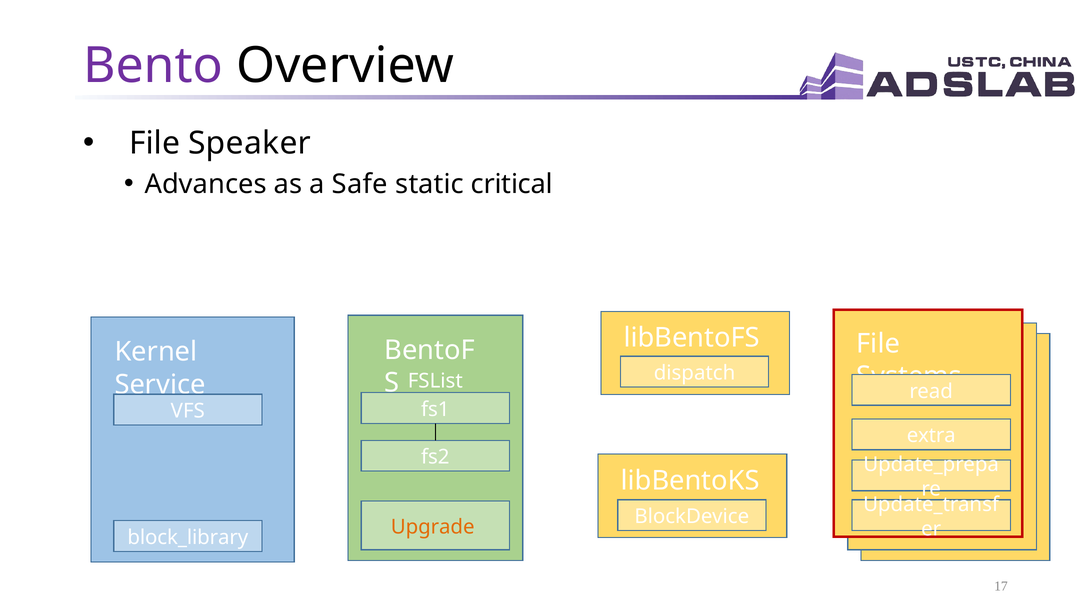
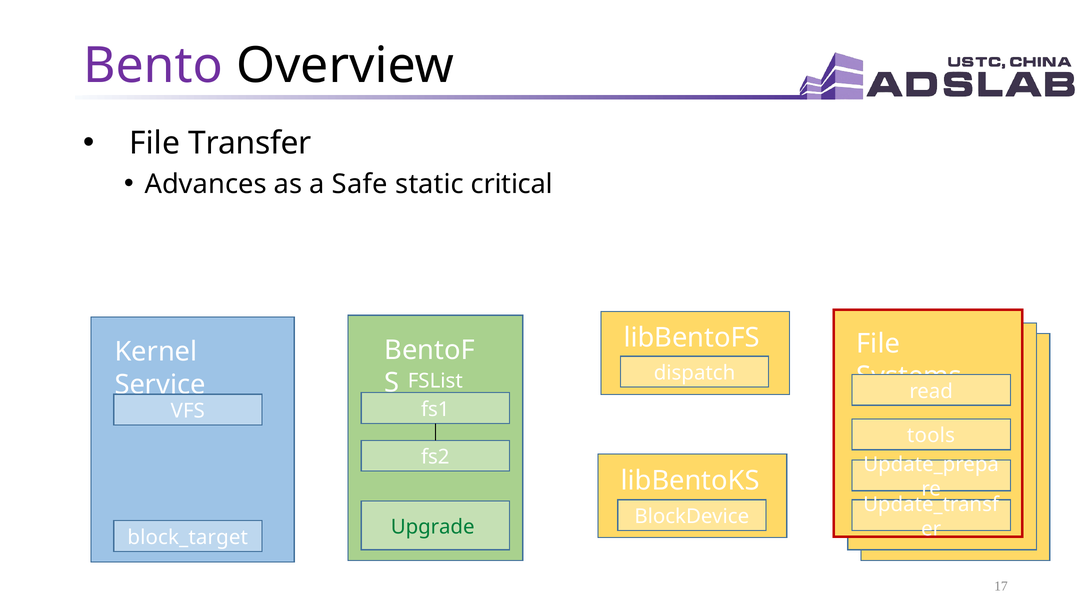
Speaker: Speaker -> Transfer
extra: extra -> tools
Upgrade colour: orange -> green
block_library: block_library -> block_target
